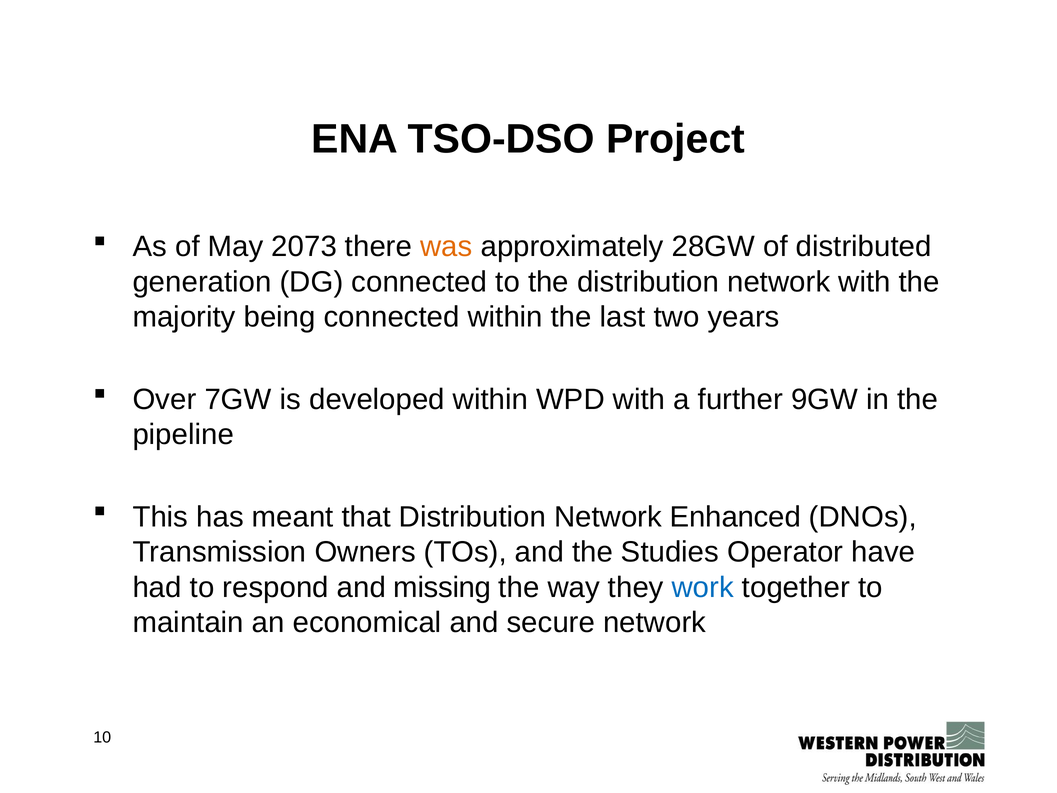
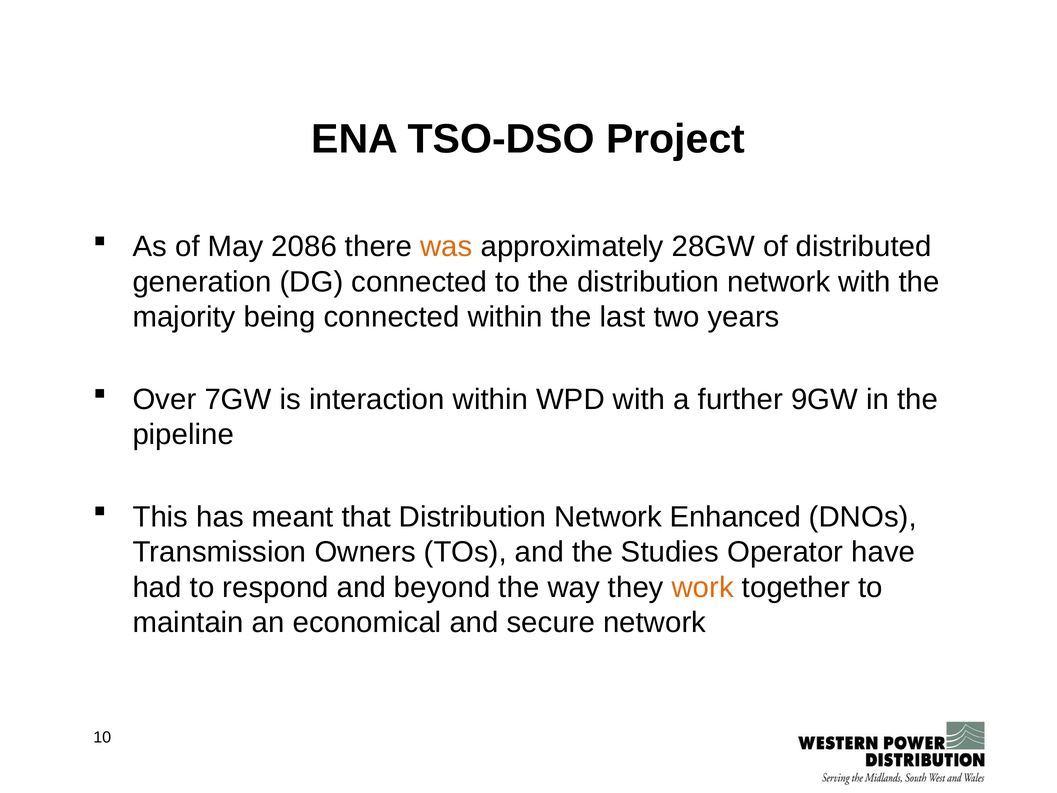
2073: 2073 -> 2086
developed: developed -> interaction
missing: missing -> beyond
work colour: blue -> orange
